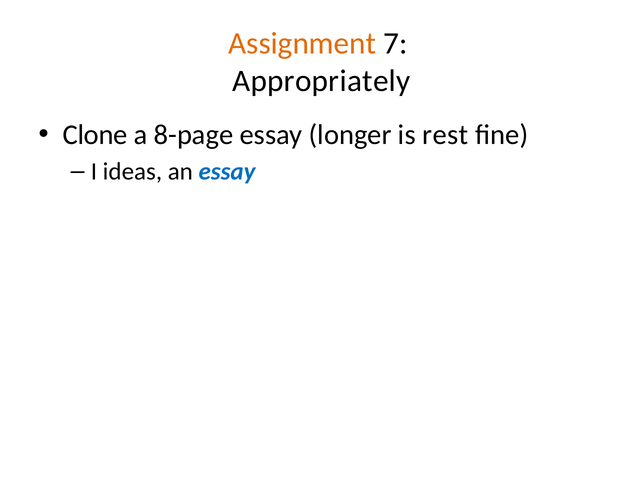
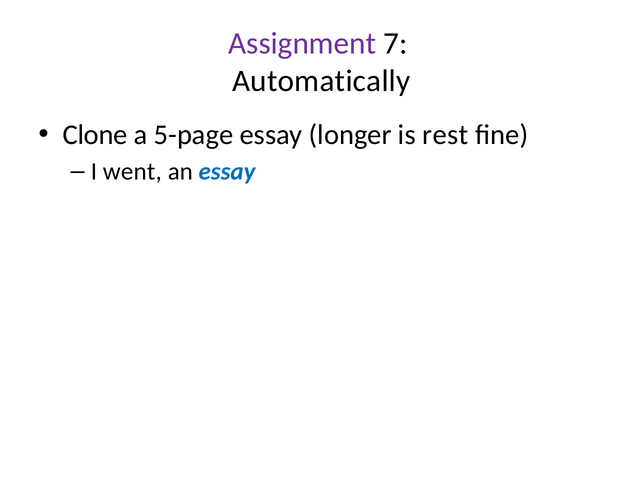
Assignment colour: orange -> purple
Appropriately: Appropriately -> Automatically
8-page: 8-page -> 5-page
ideas: ideas -> went
